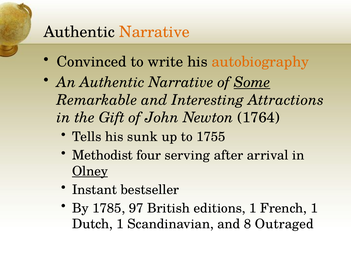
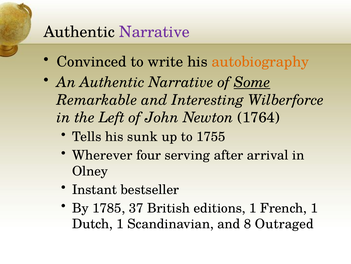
Narrative at (154, 32) colour: orange -> purple
Attractions: Attractions -> Wilberforce
Gift: Gift -> Left
Methodist: Methodist -> Wherever
Olney underline: present -> none
97: 97 -> 37
